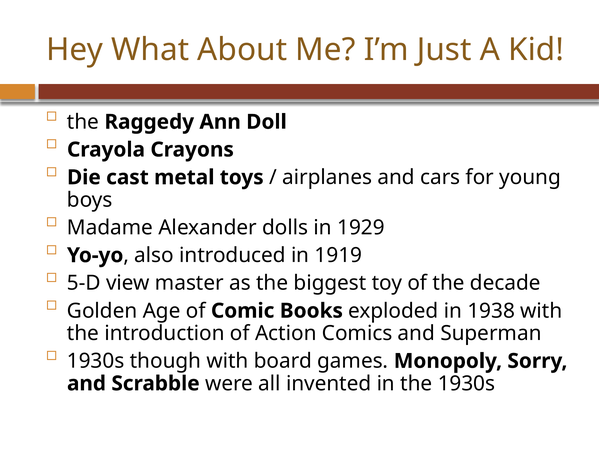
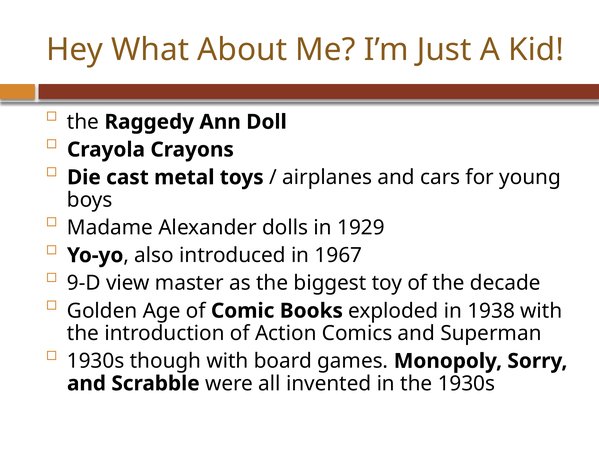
1919: 1919 -> 1967
5-D: 5-D -> 9-D
